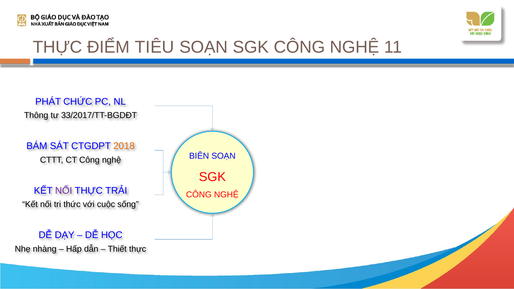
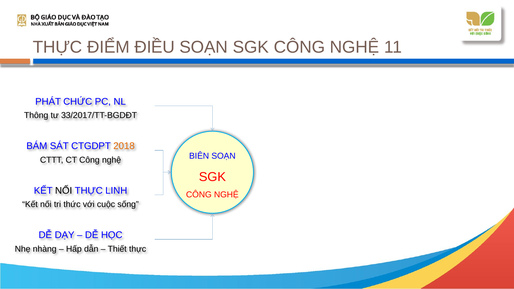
TIÊU: TIÊU -> ĐIỀU
NỐI at (64, 191) colour: purple -> black
TRẢI: TRẢI -> LINH
